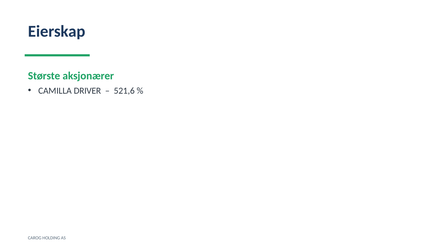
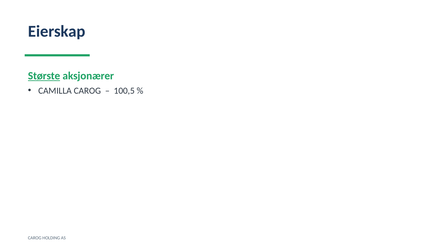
Største underline: none -> present
CAMILLA DRIVER: DRIVER -> CAROG
521,6: 521,6 -> 100,5
